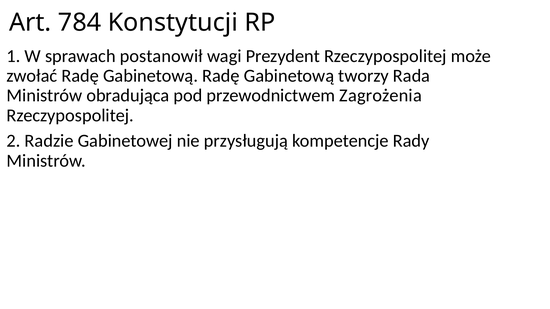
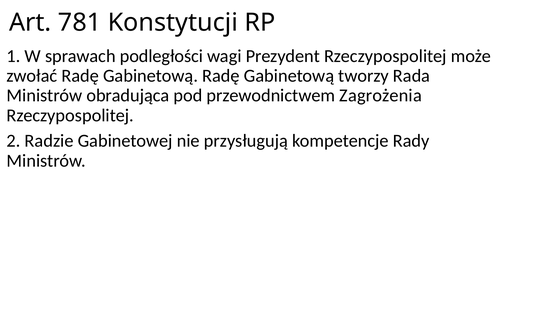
784: 784 -> 781
postanowił: postanowił -> podległości
